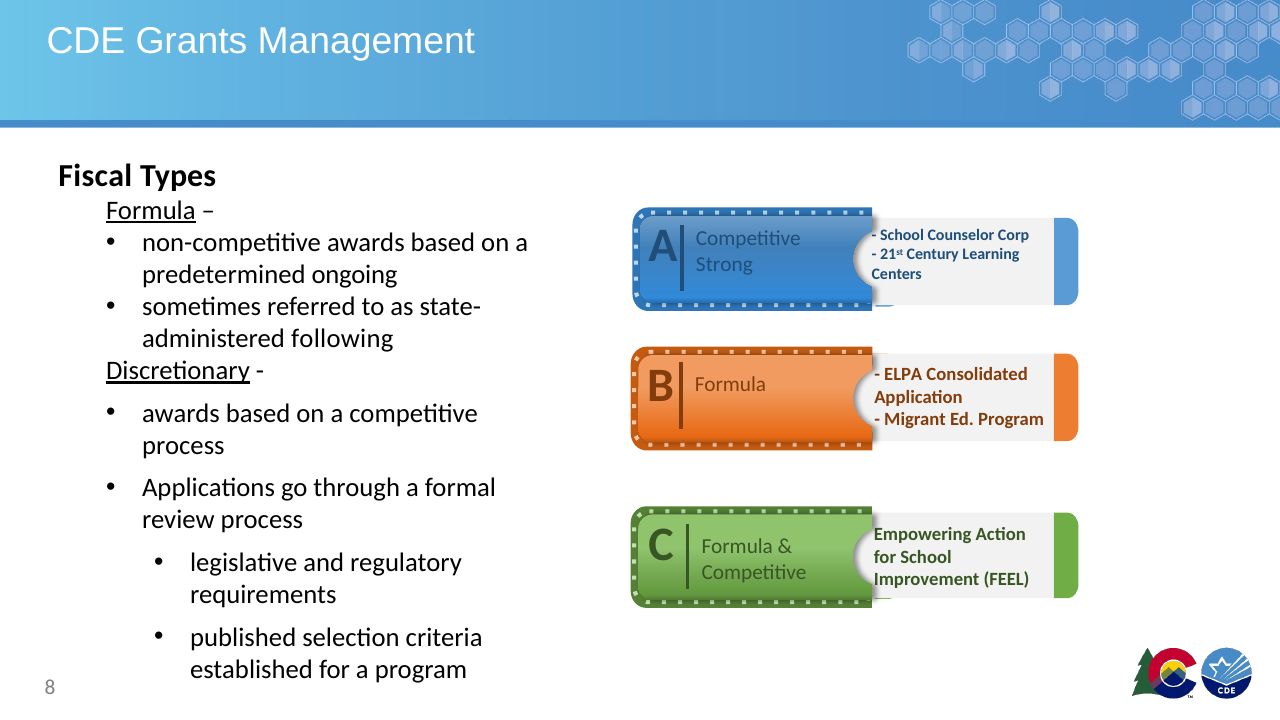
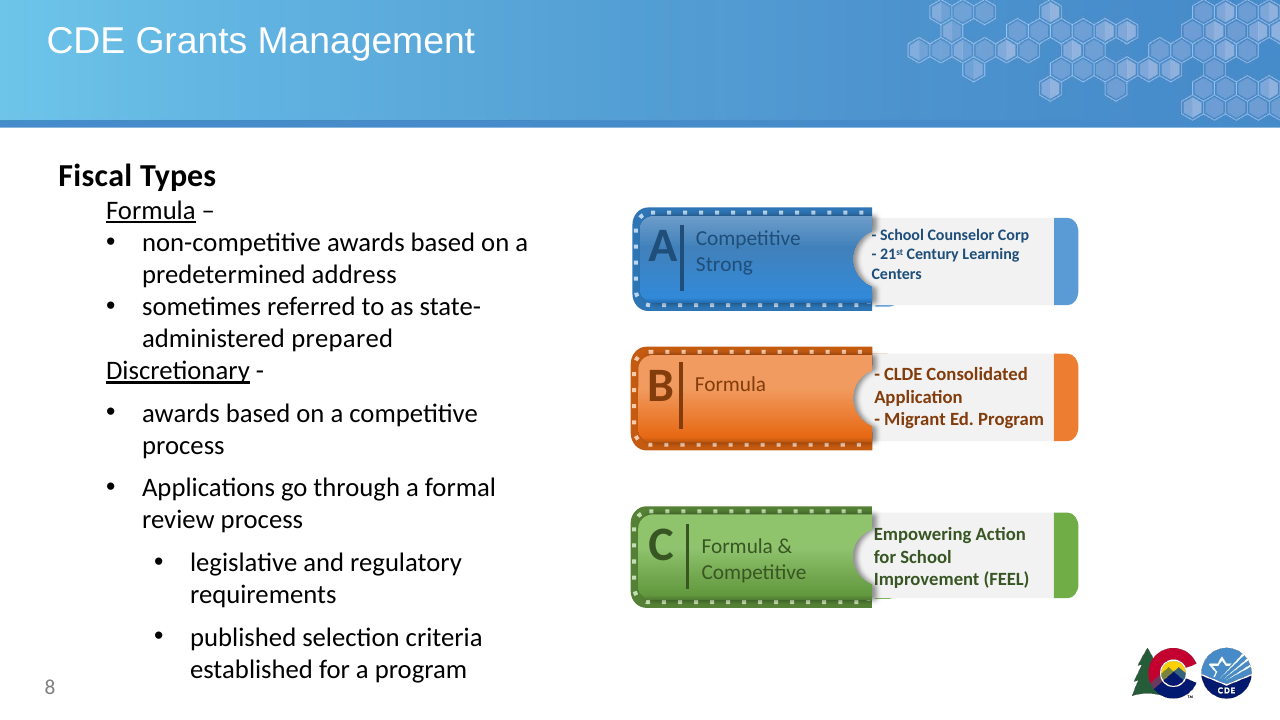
ongoing: ongoing -> address
following: following -> prepared
ELPA: ELPA -> CLDE
